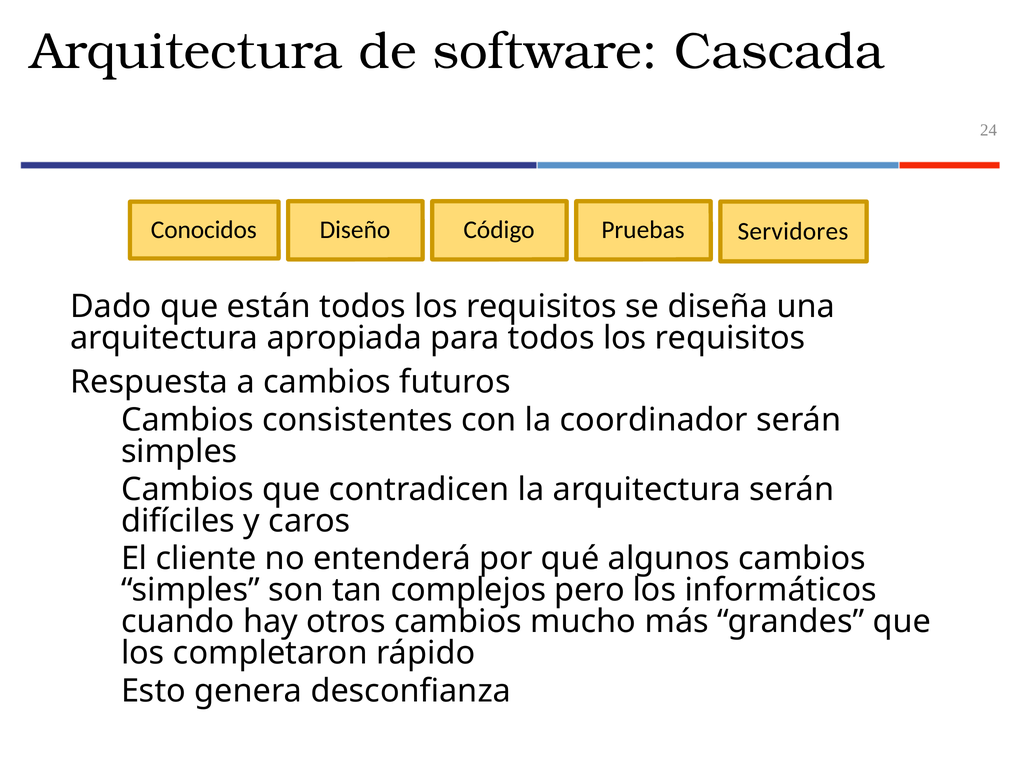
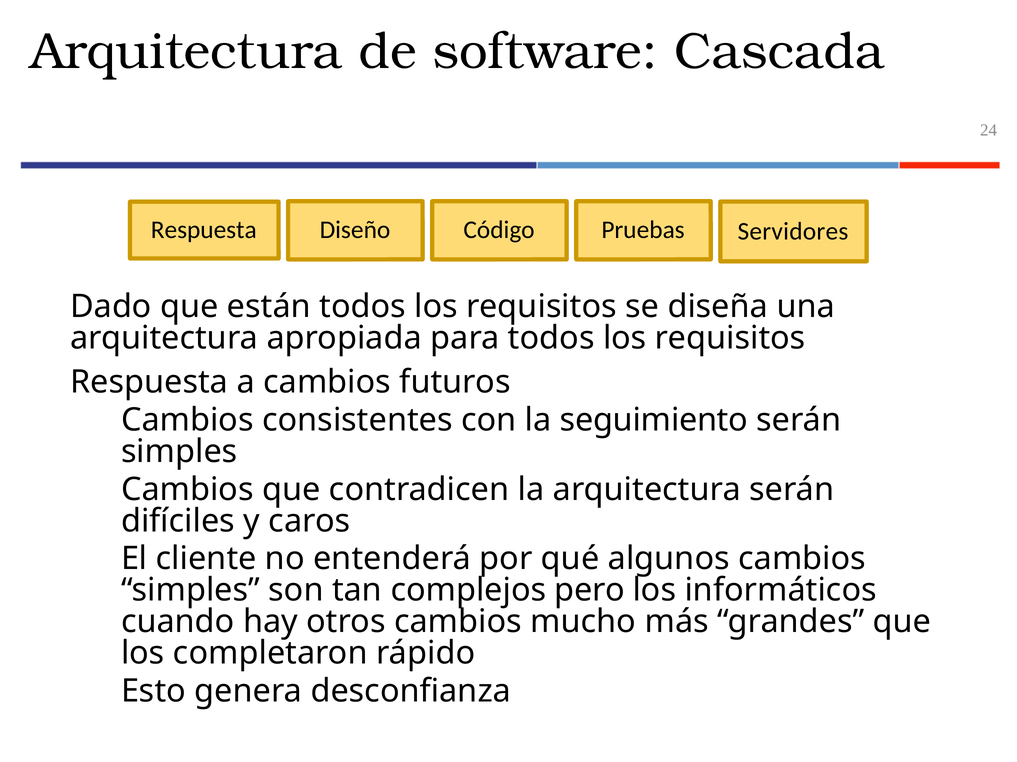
Conocidos at (204, 230): Conocidos -> Respuesta
coordinador: coordinador -> seguimiento
